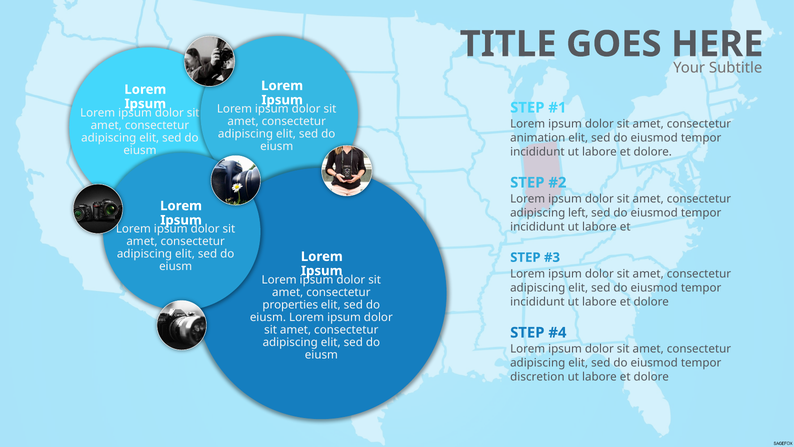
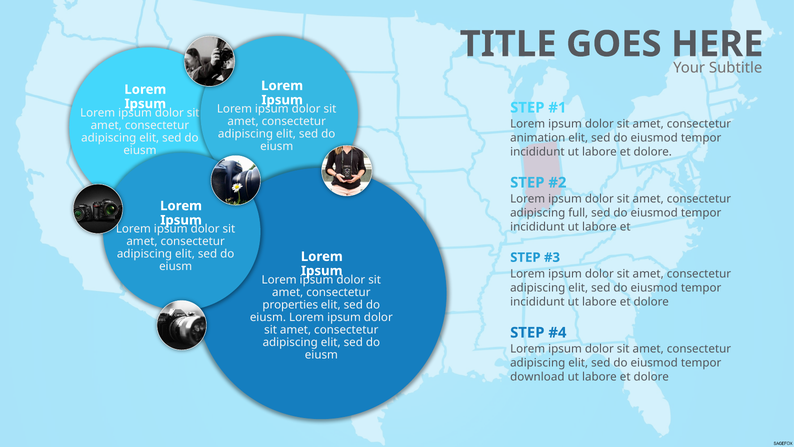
left: left -> full
discretion: discretion -> download
